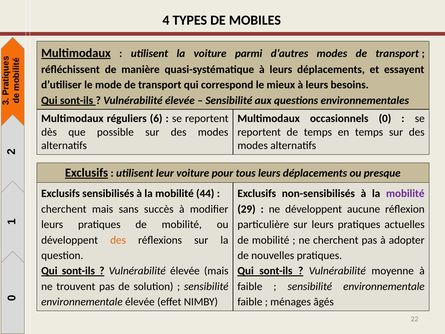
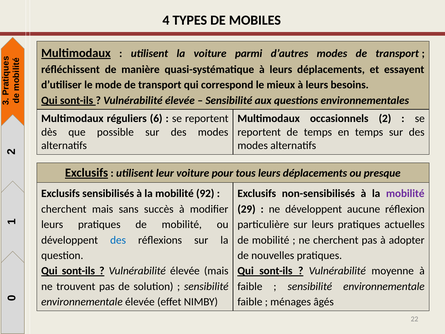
occasionnels 0: 0 -> 2
44: 44 -> 92
des at (118, 240) colour: orange -> blue
